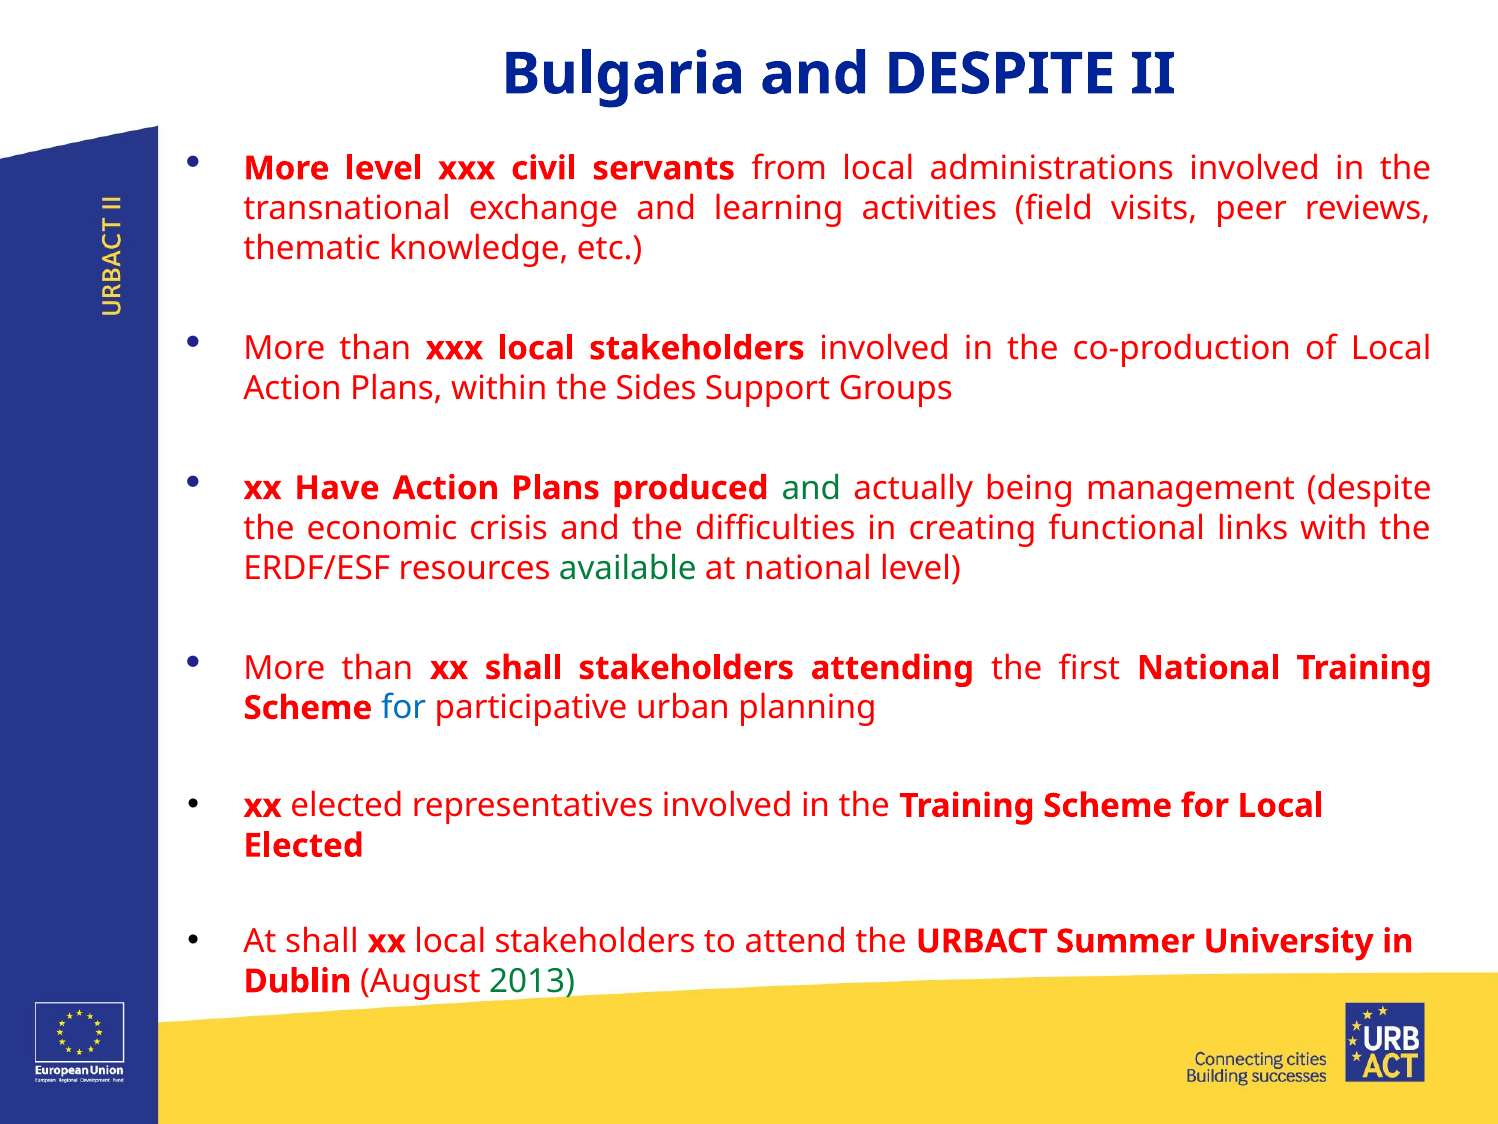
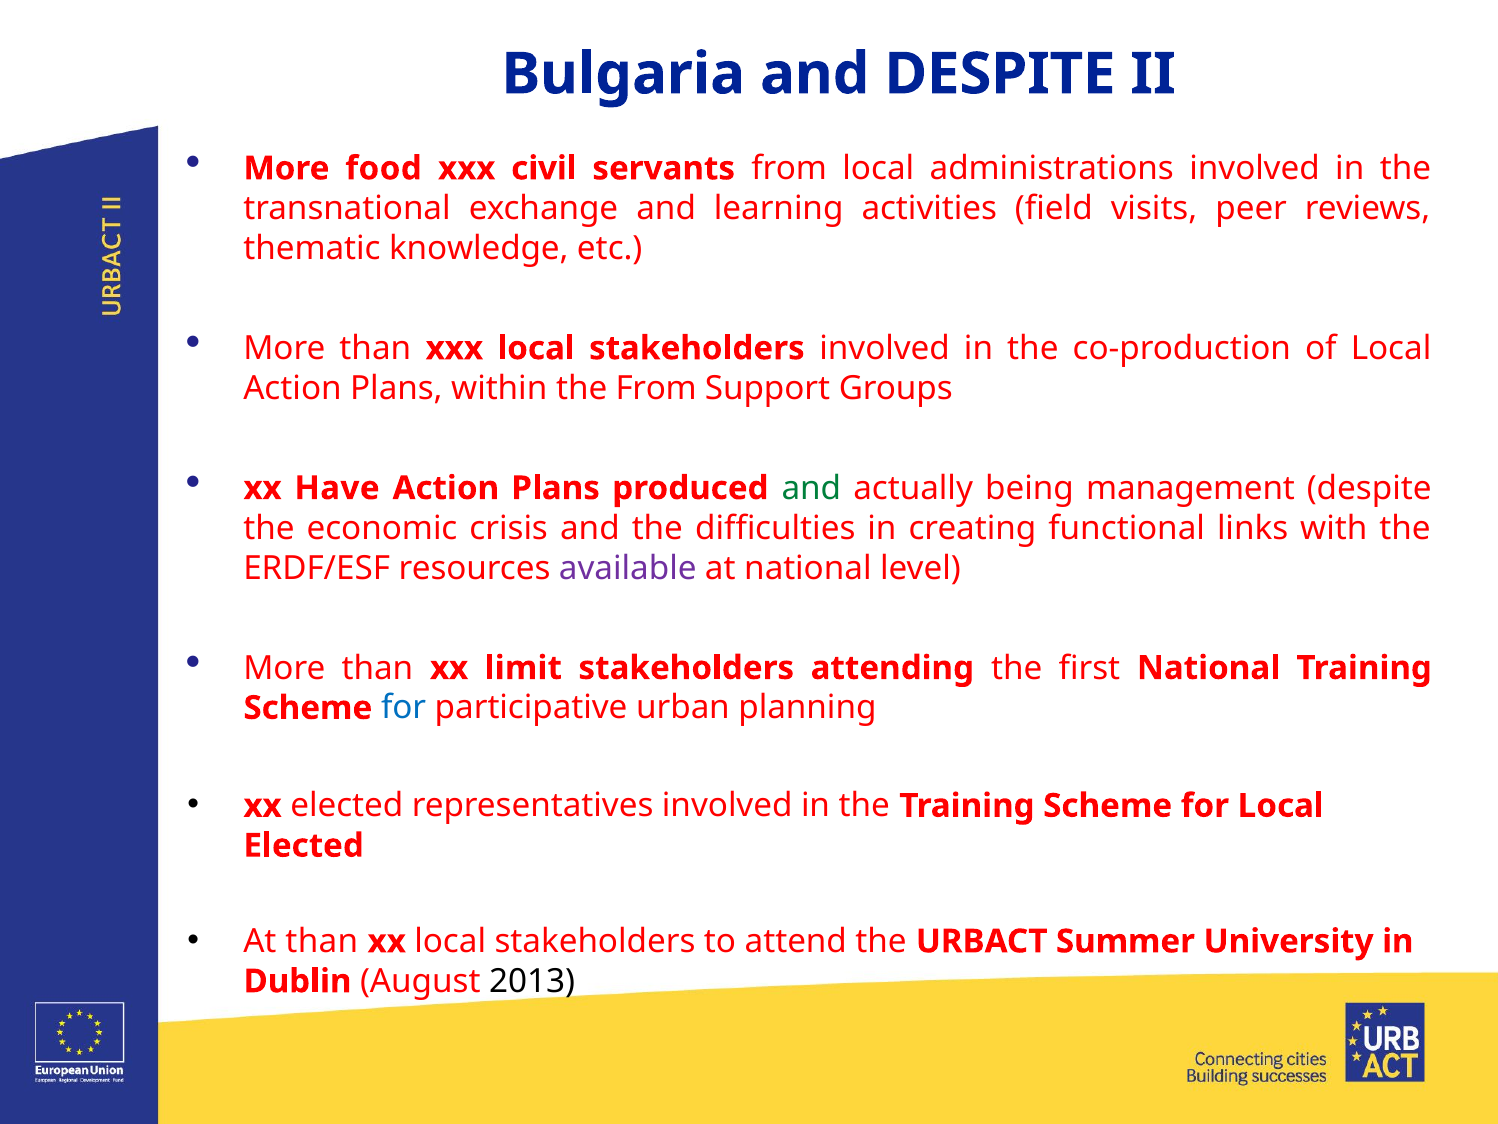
More level: level -> food
the Sides: Sides -> From
available colour: green -> purple
xx shall: shall -> limit
At shall: shall -> than
2013 colour: green -> black
